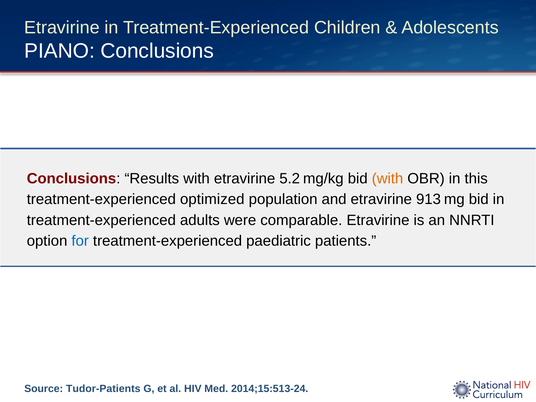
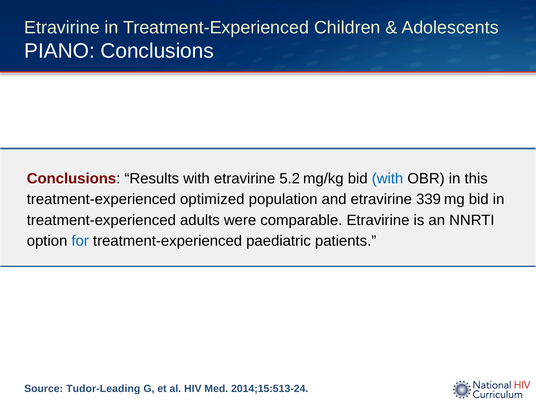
with at (388, 178) colour: orange -> blue
913: 913 -> 339
Tudor-Patients: Tudor-Patients -> Tudor-Leading
